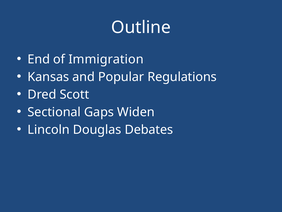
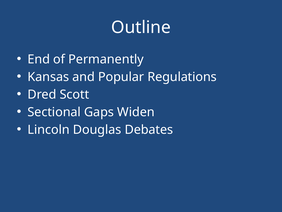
Immigration: Immigration -> Permanently
